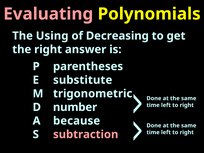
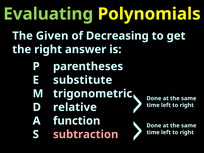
Evaluating colour: pink -> light green
Using: Using -> Given
number: number -> relative
because: because -> function
